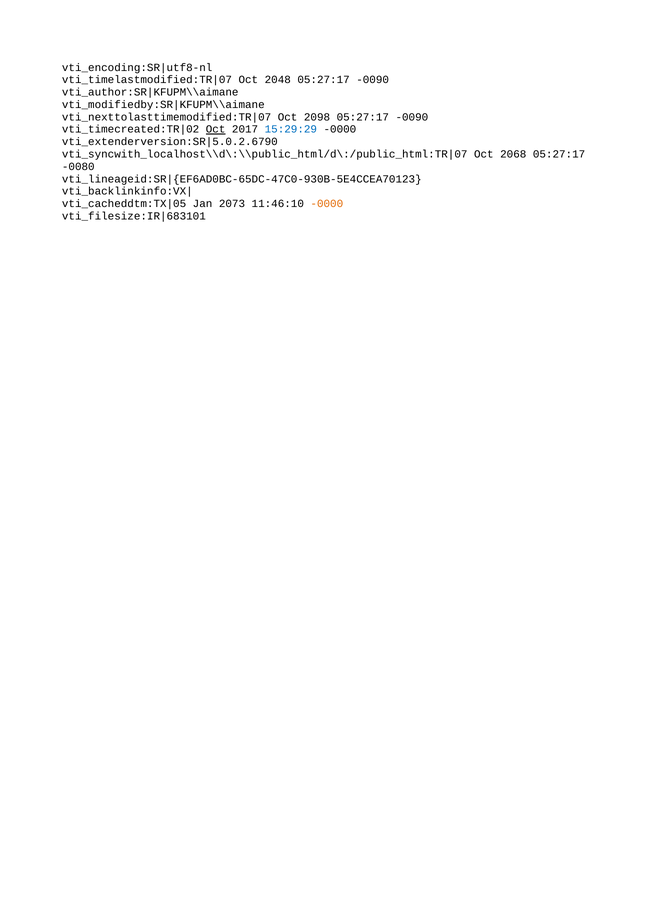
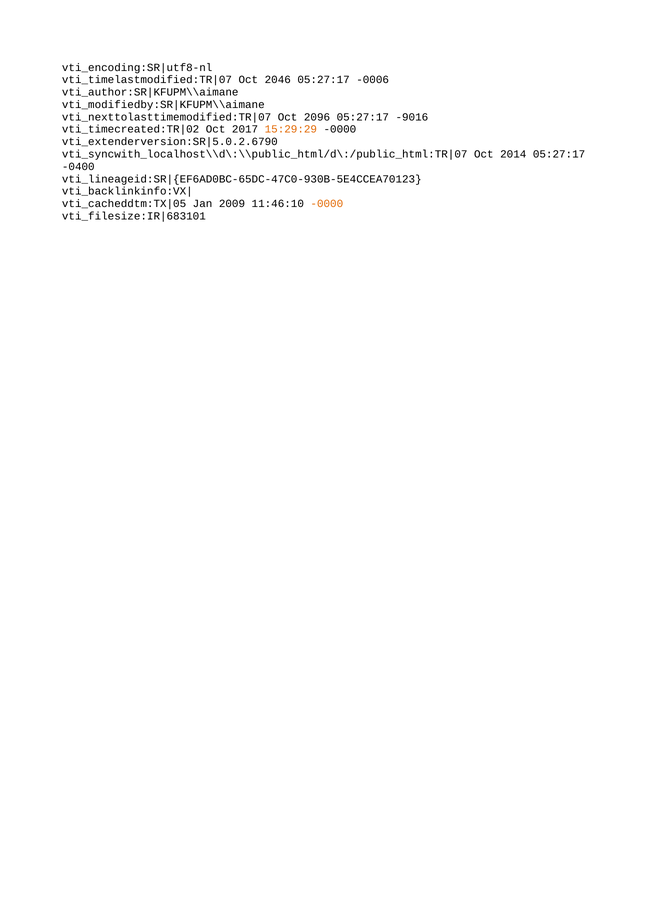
2048: 2048 -> 2046
-0090 at (373, 80): -0090 -> -0006
2098: 2098 -> 2096
-0090 at (412, 117): -0090 -> -9016
Oct at (216, 129) underline: present -> none
15:29:29 colour: blue -> orange
2068: 2068 -> 2014
-0080: -0080 -> -0400
2073: 2073 -> 2009
